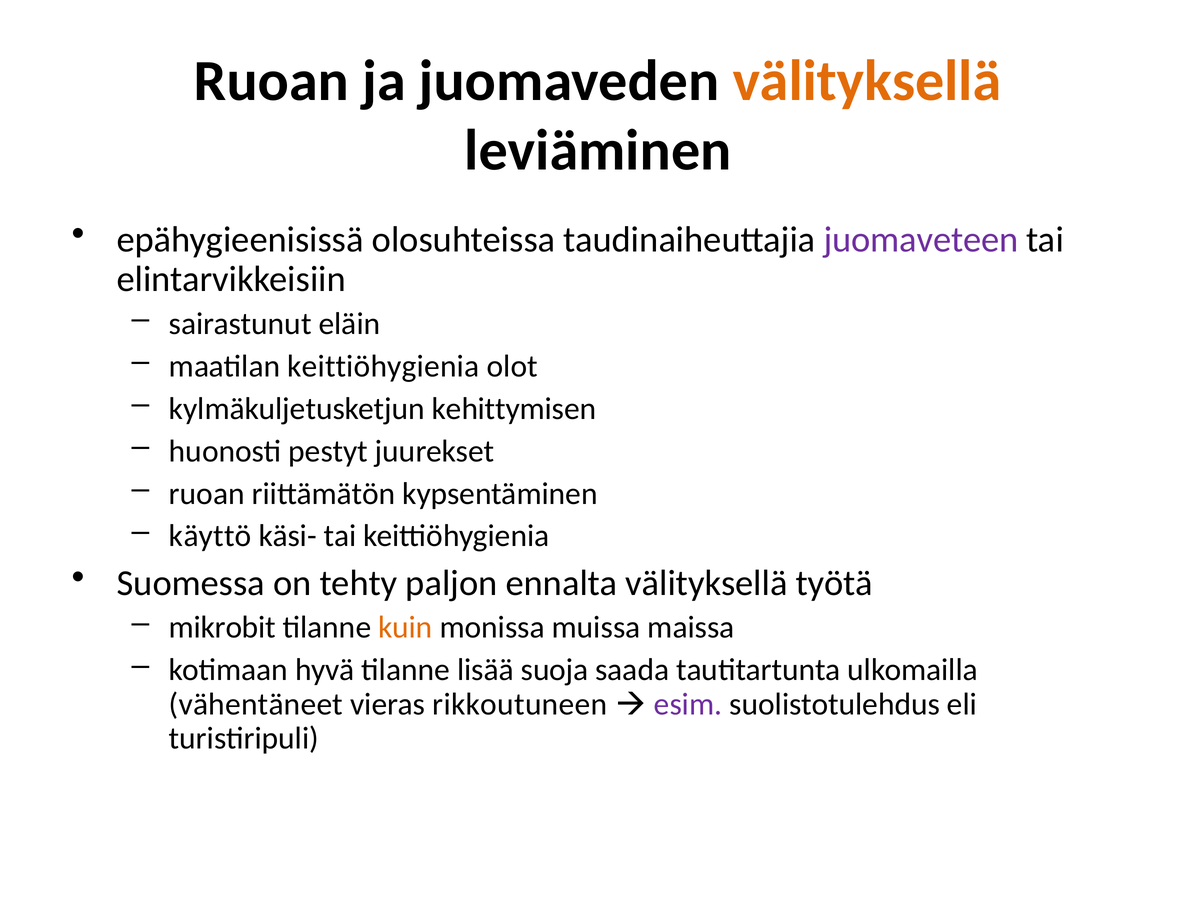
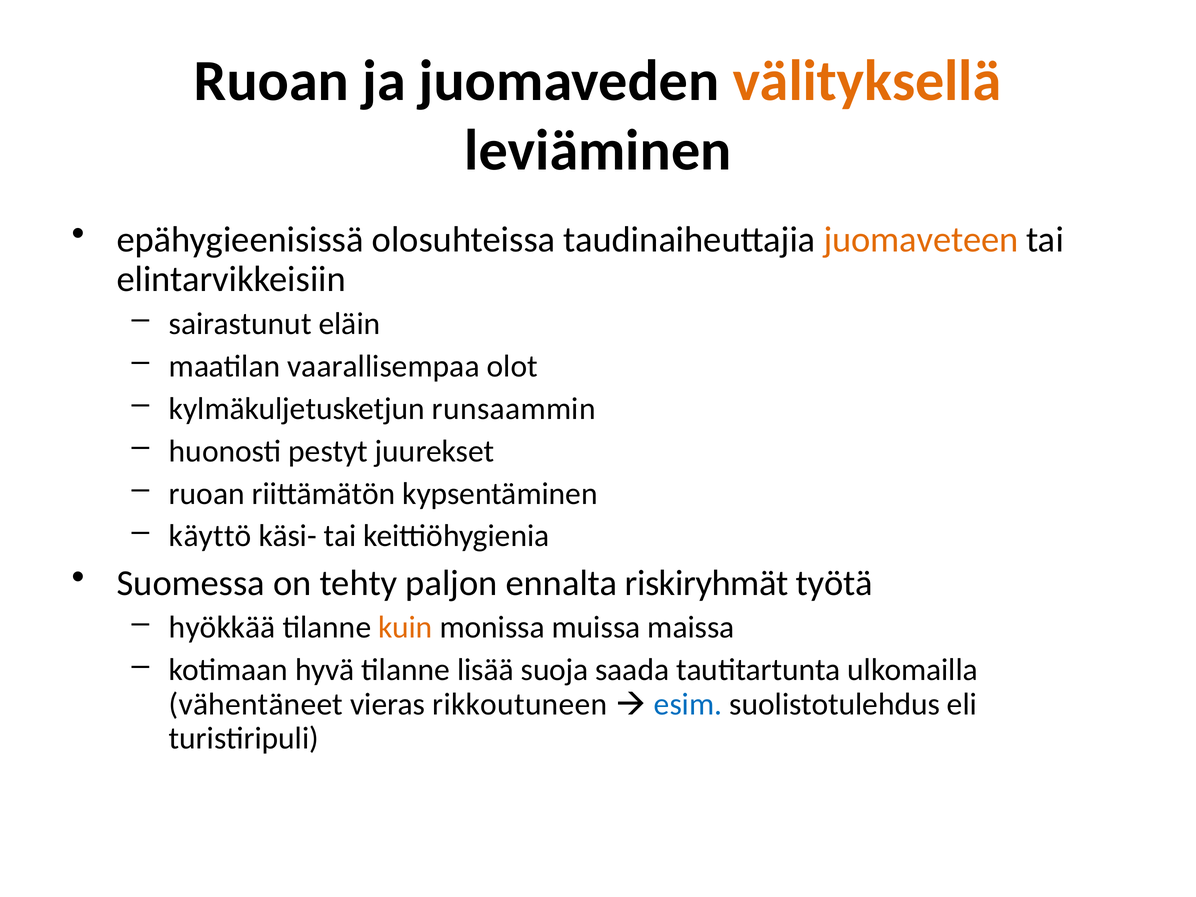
juomaveteen colour: purple -> orange
maatilan keittiöhygienia: keittiöhygienia -> vaarallisempaa
kehittymisen: kehittymisen -> runsaammin
ennalta välityksellä: välityksellä -> riskiryhmät
mikrobit: mikrobit -> hyökkää
esim colour: purple -> blue
